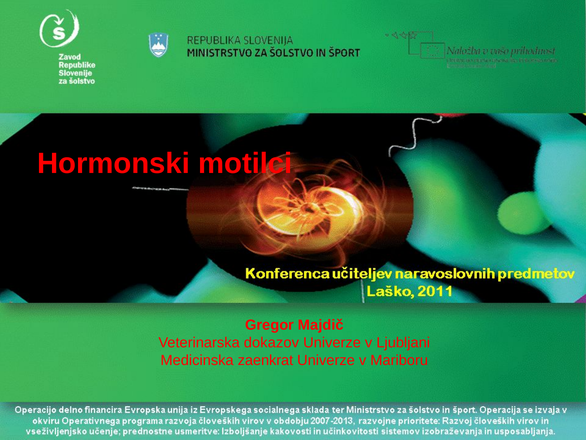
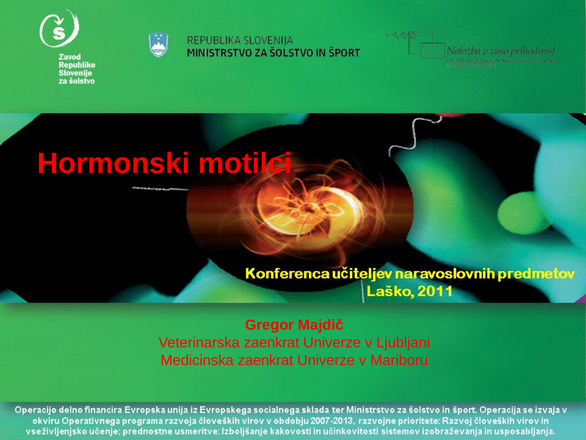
Veterinarska dokazov: dokazov -> zaenkrat
